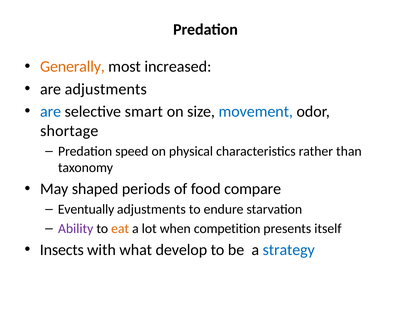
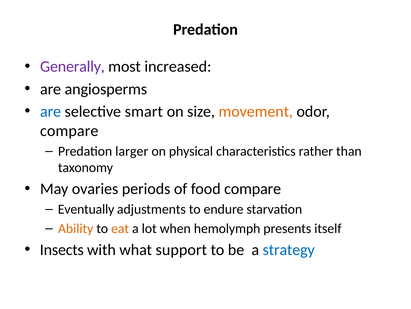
Generally colour: orange -> purple
are adjustments: adjustments -> angiosperms
movement colour: blue -> orange
shortage at (69, 130): shortage -> compare
speed: speed -> larger
shaped: shaped -> ovaries
Ability colour: purple -> orange
competition: competition -> hemolymph
develop: develop -> support
